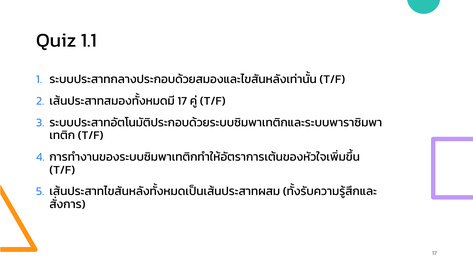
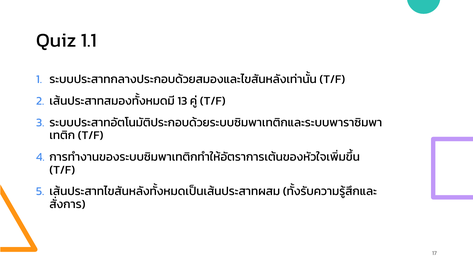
17 at (182, 101): 17 -> 13
